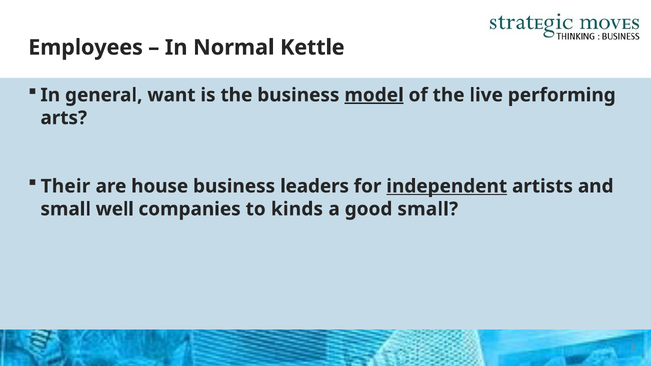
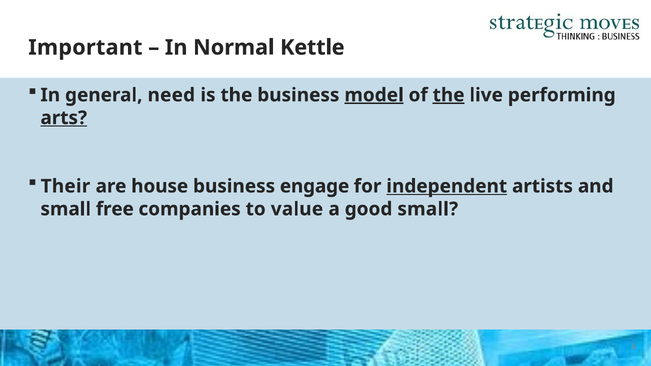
Employees: Employees -> Important
want: want -> need
the at (449, 95) underline: none -> present
arts underline: none -> present
leaders: leaders -> engage
well: well -> free
kinds: kinds -> value
